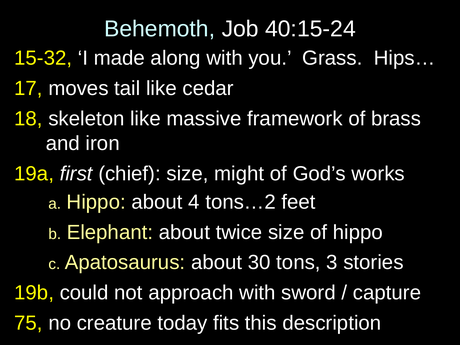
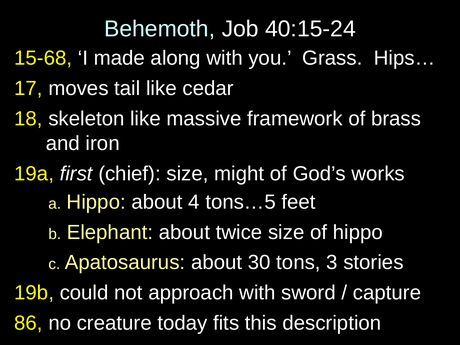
15-32: 15-32 -> 15-68
tons…2: tons…2 -> tons…5
75: 75 -> 86
